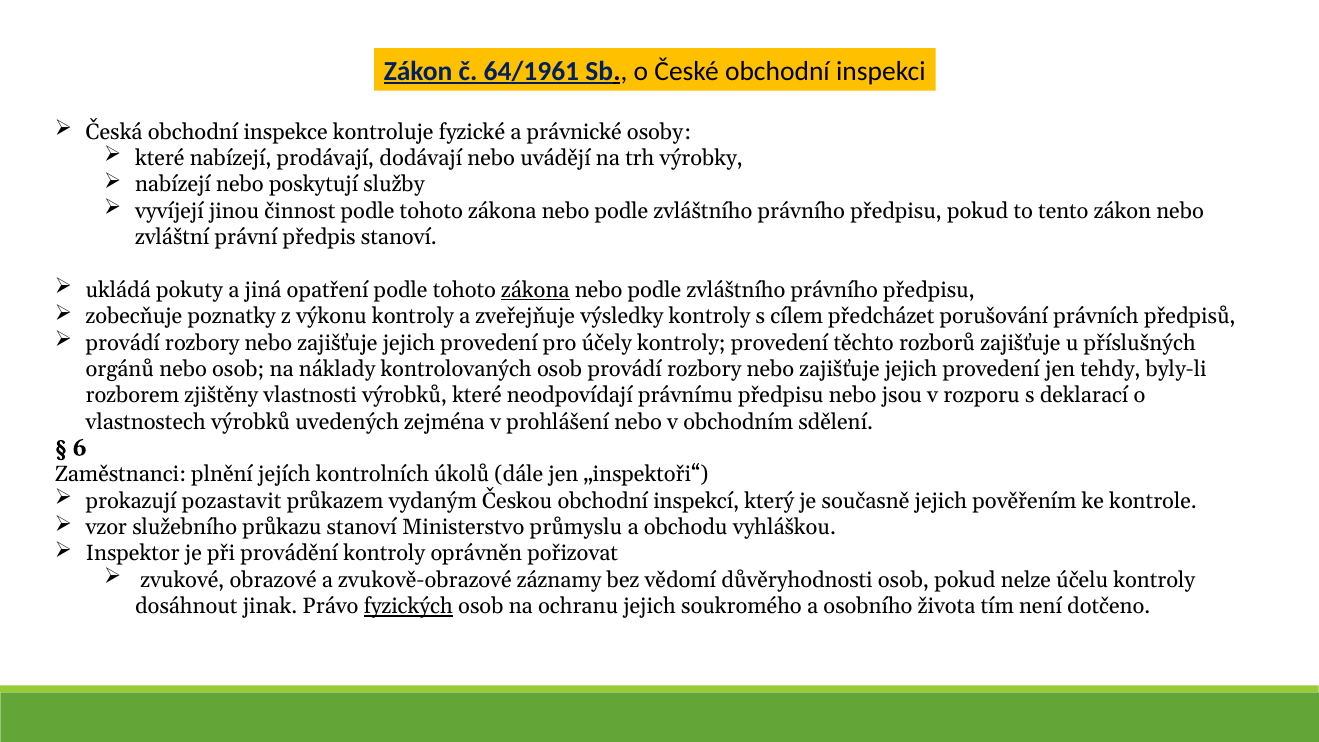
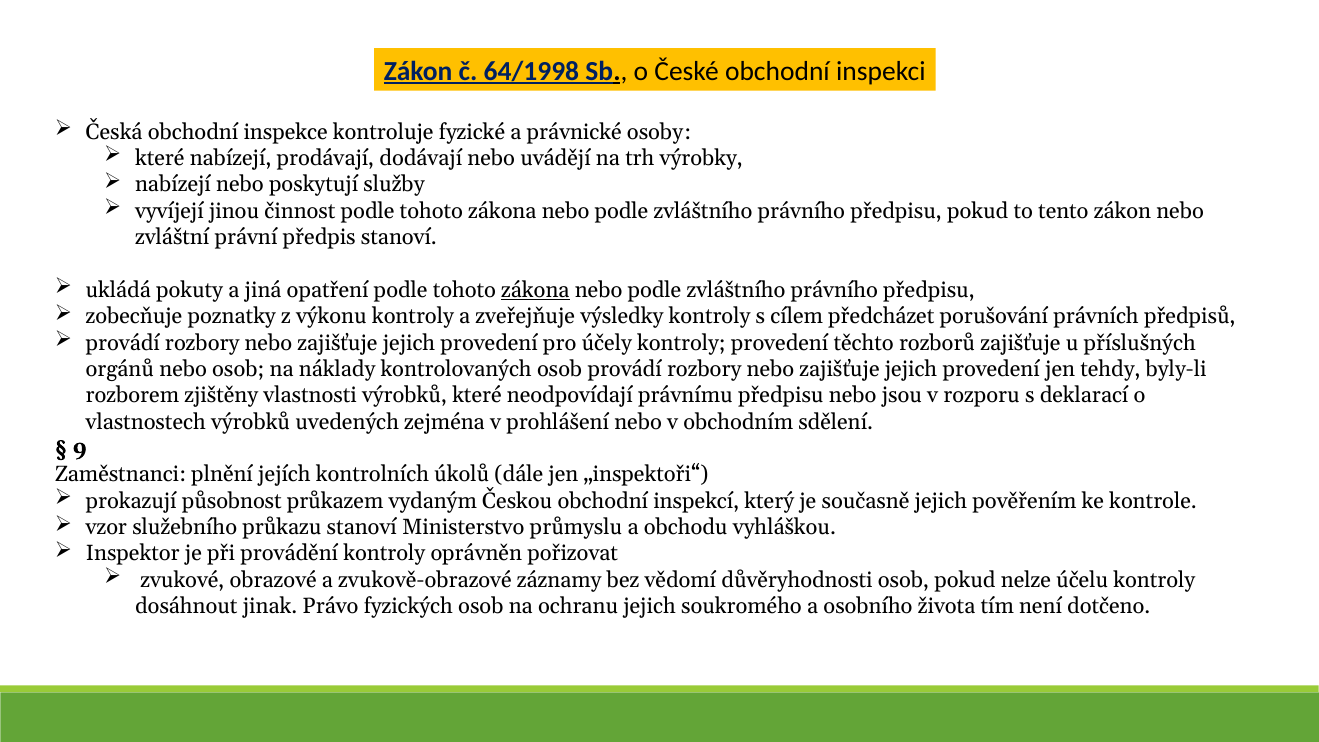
64/1961: 64/1961 -> 64/1998
6: 6 -> 9
pozastavit: pozastavit -> působnost
fyzických underline: present -> none
